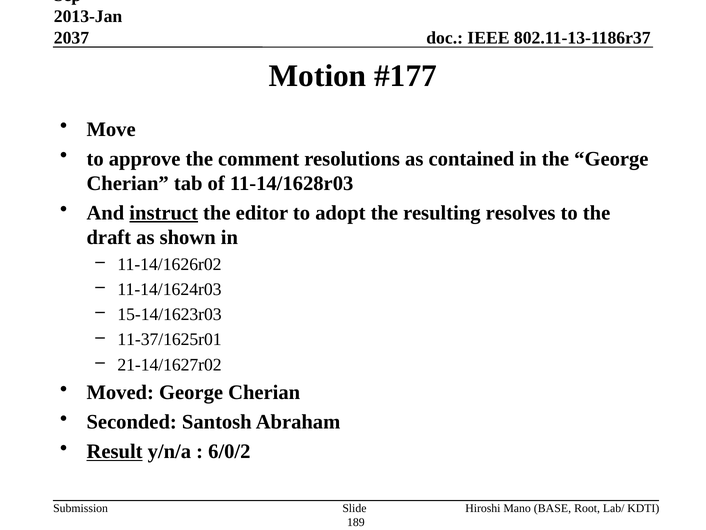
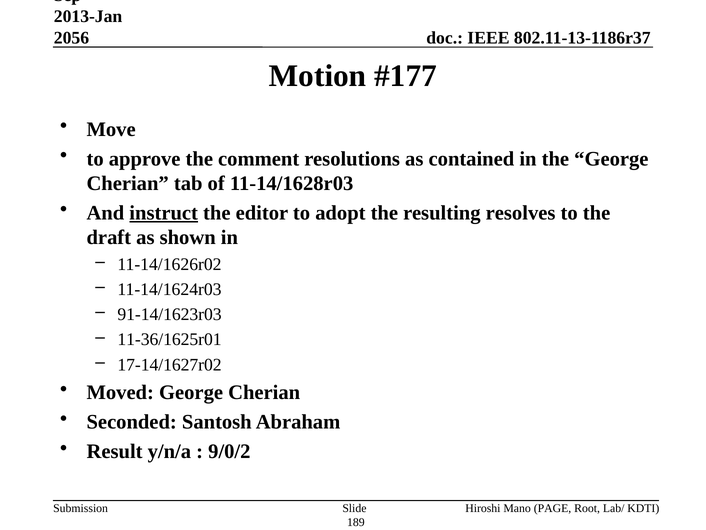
2037: 2037 -> 2056
15-14/1623r03: 15-14/1623r03 -> 91-14/1623r03
11-37/1625r01: 11-37/1625r01 -> 11-36/1625r01
21-14/1627r02: 21-14/1627r02 -> 17-14/1627r02
Result underline: present -> none
6/0/2: 6/0/2 -> 9/0/2
BASE: BASE -> PAGE
